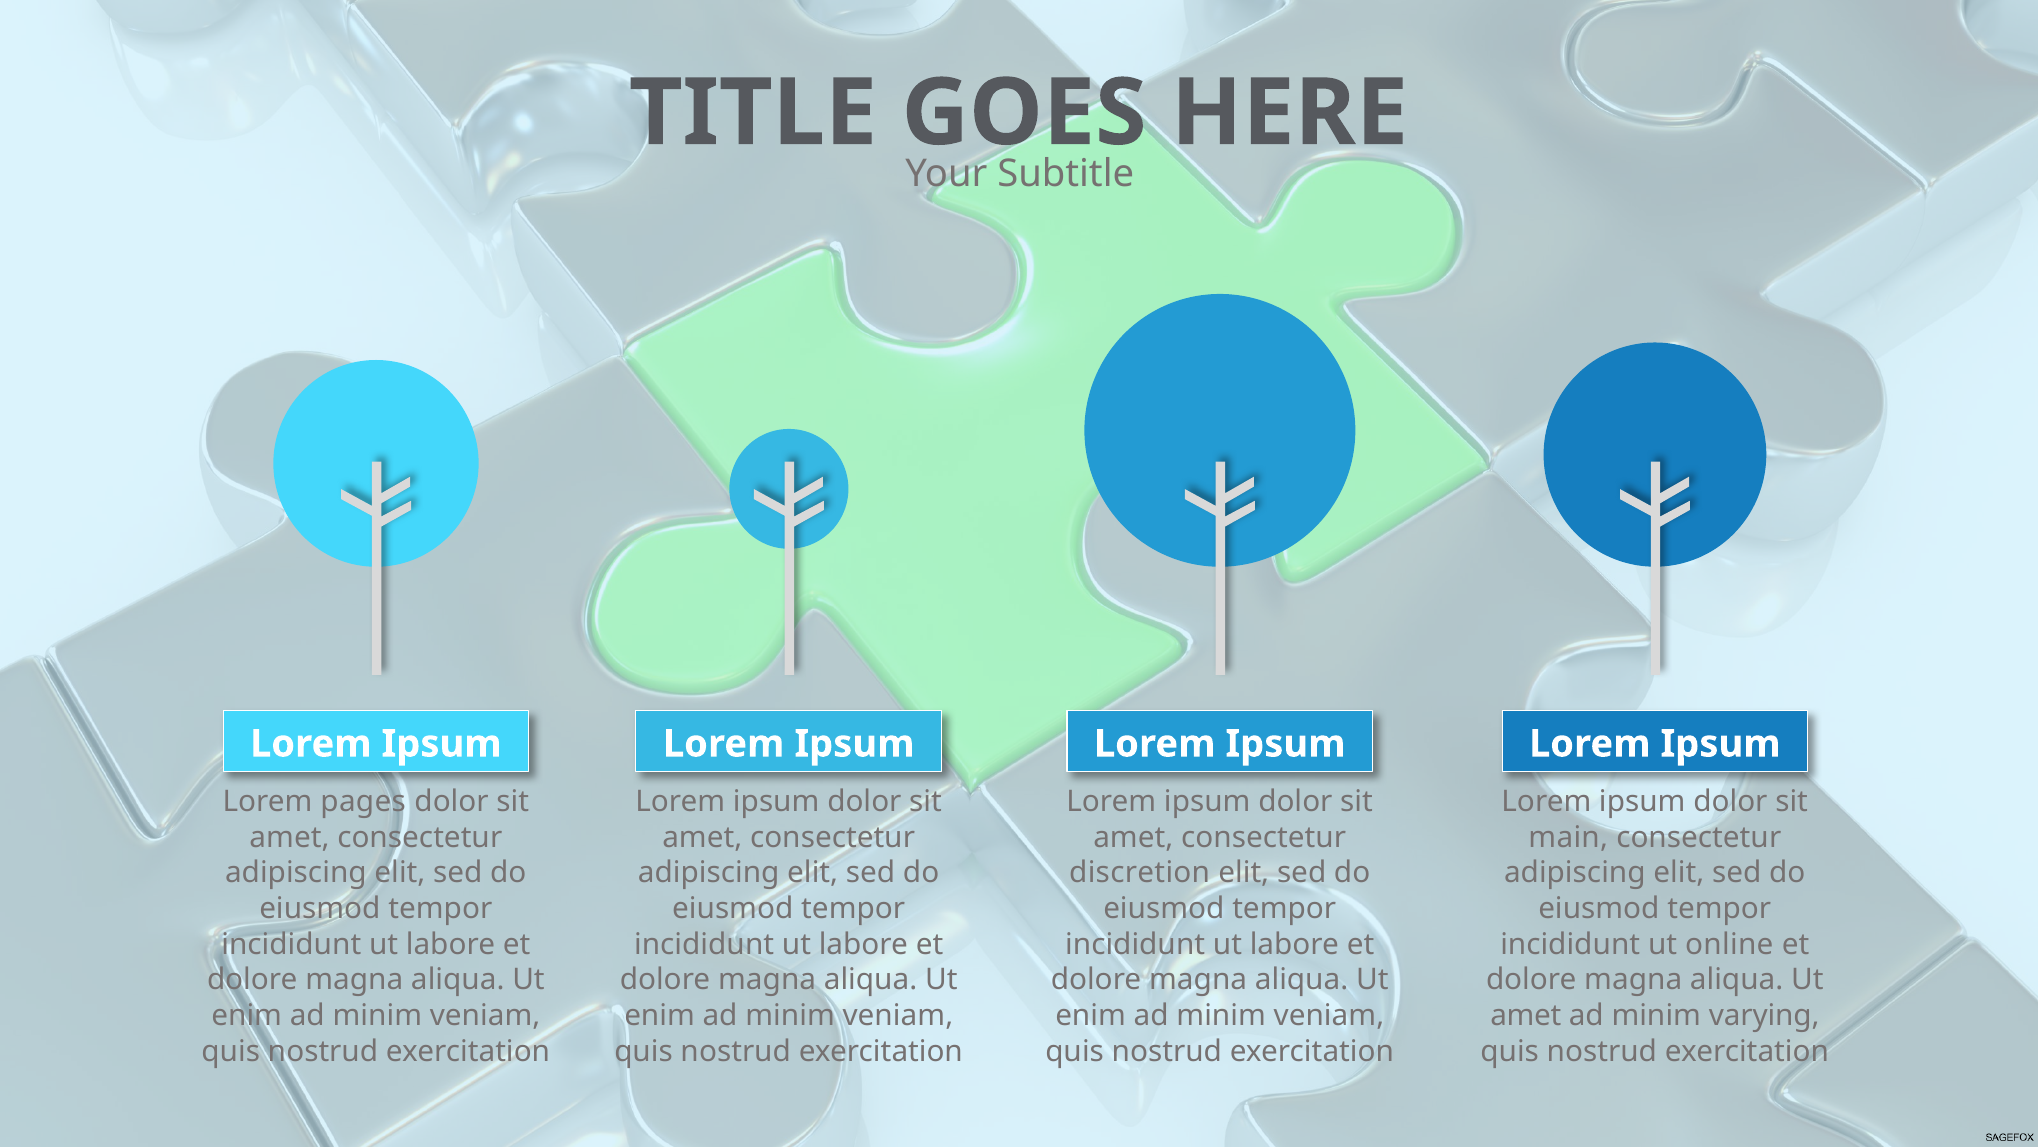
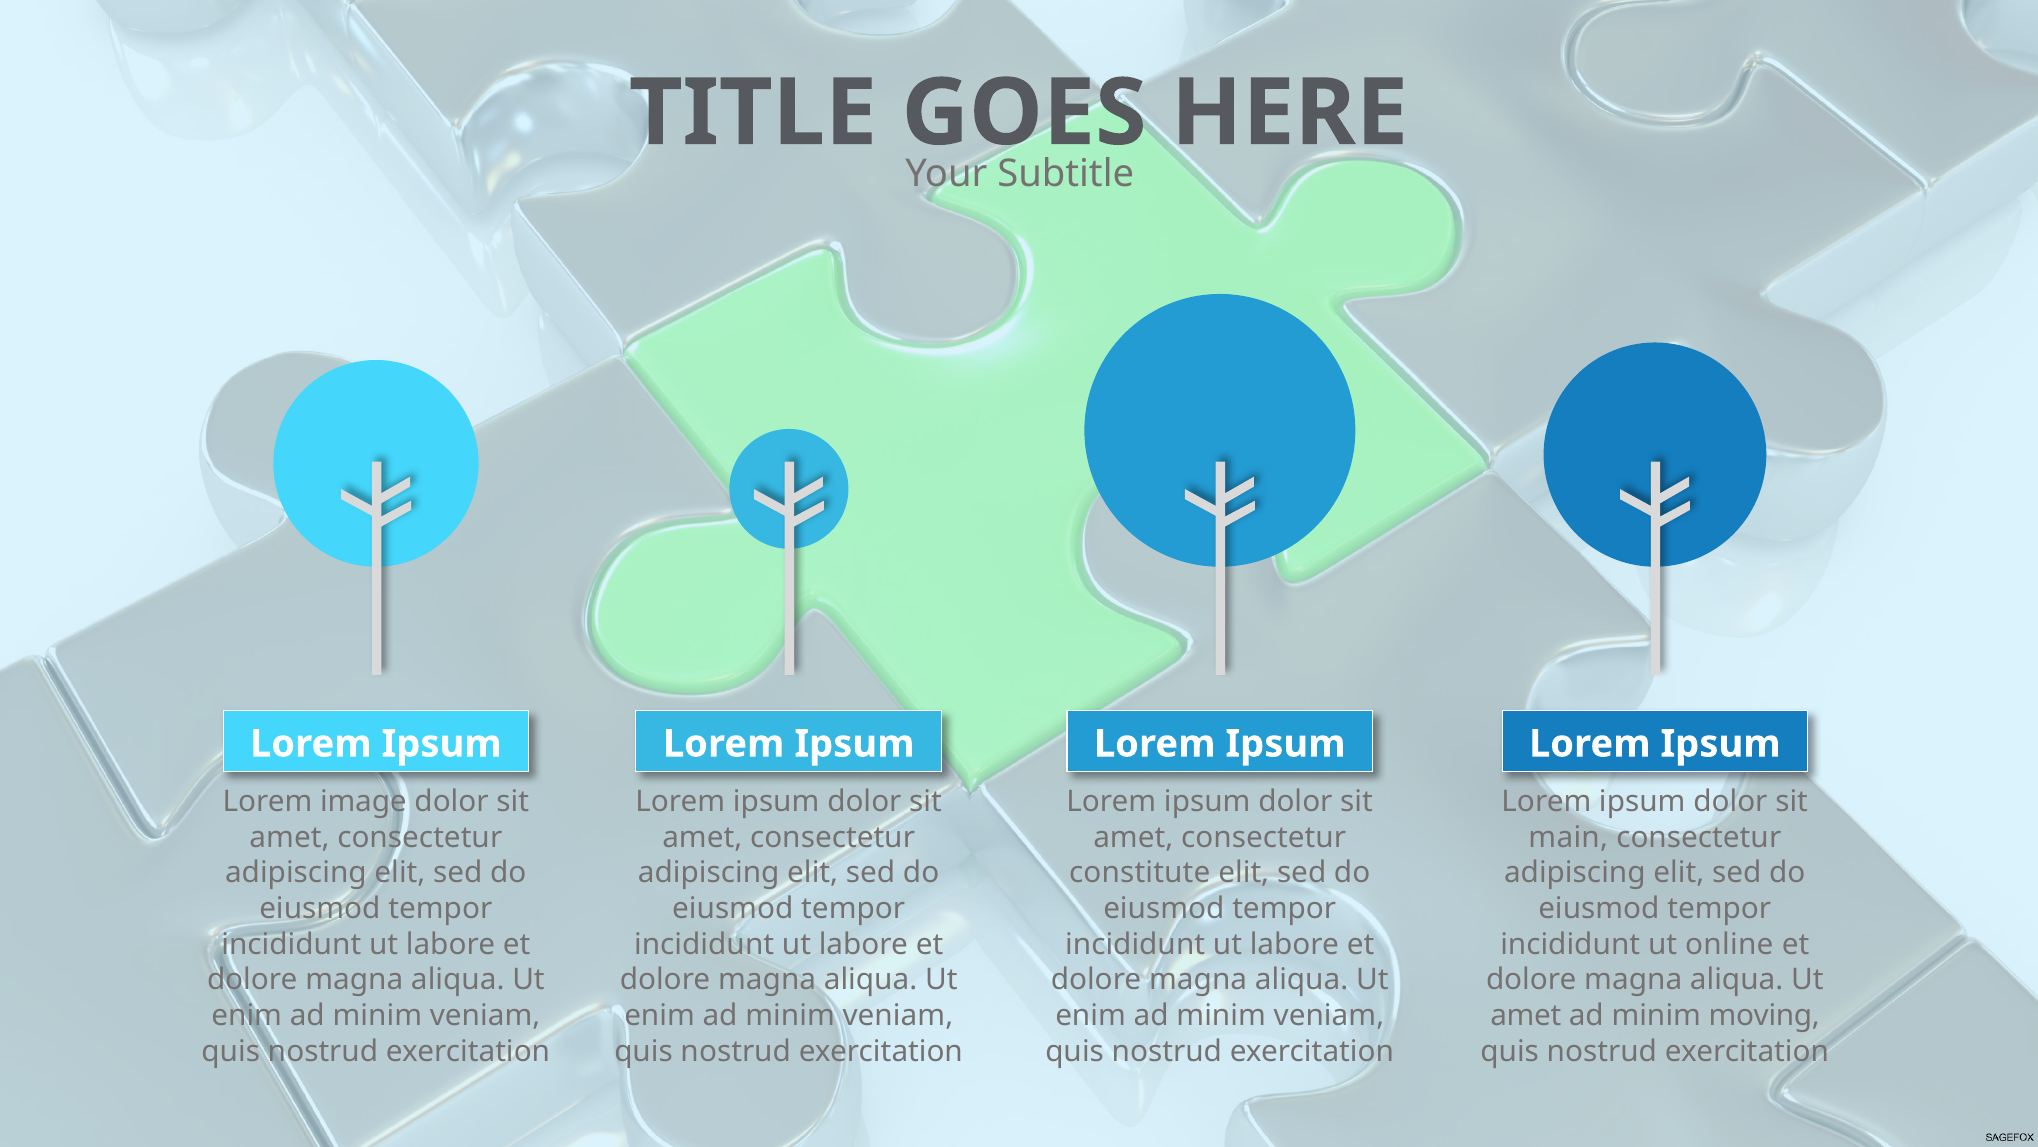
pages: pages -> image
discretion: discretion -> constitute
varying: varying -> moving
